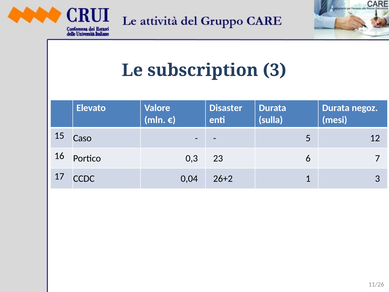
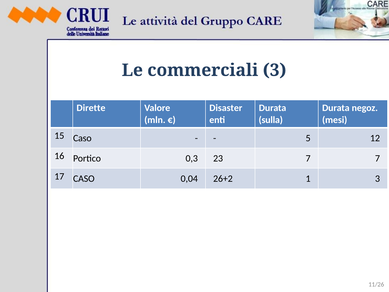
subscription: subscription -> commerciali
Elevato: Elevato -> Dirette
23 6: 6 -> 7
17 CCDC: CCDC -> CASO
